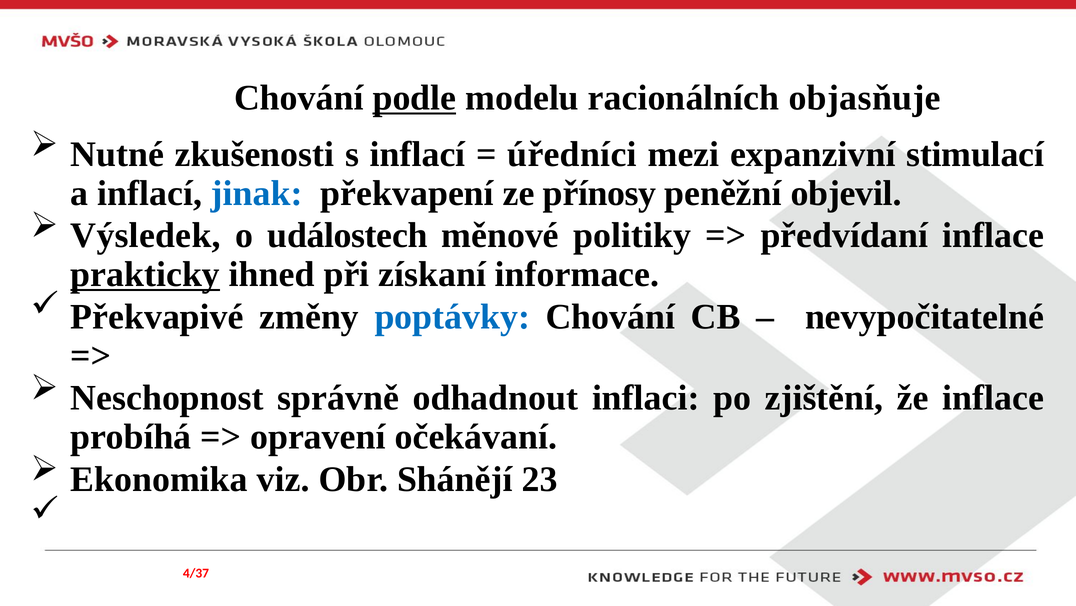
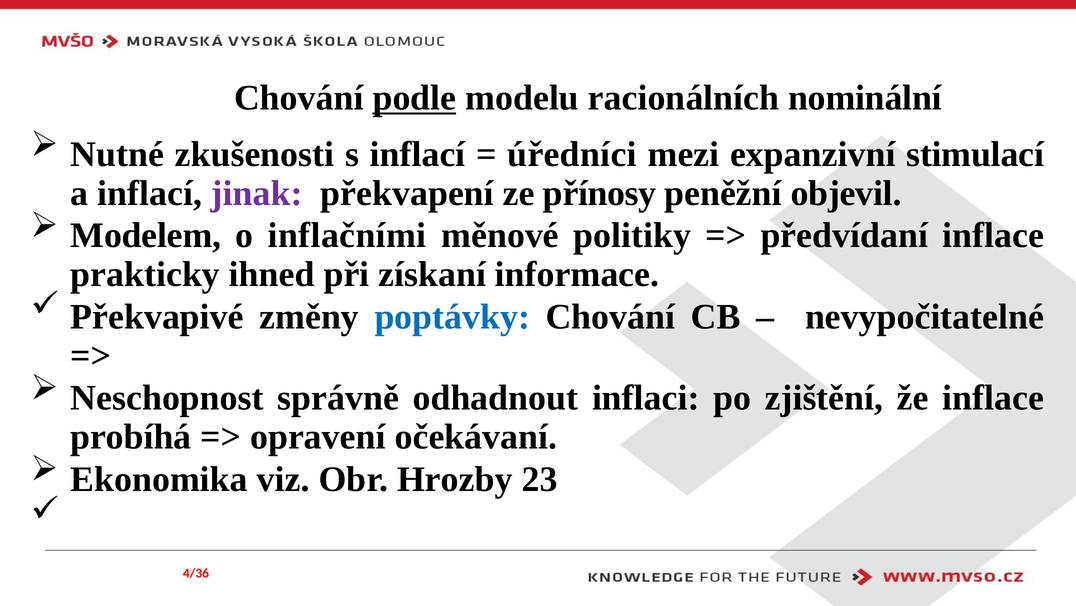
objasňuje: objasňuje -> nominální
jinak colour: blue -> purple
Výsledek: Výsledek -> Modelem
událostech: událostech -> inflačními
prakticky underline: present -> none
Shánějí: Shánějí -> Hrozby
4/37: 4/37 -> 4/36
